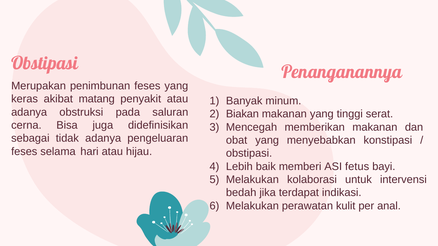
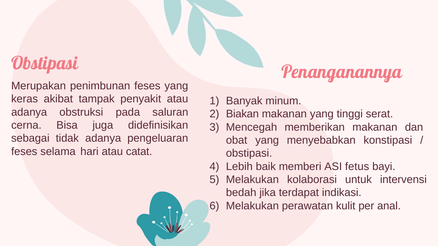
matang: matang -> tampak
hijau: hijau -> catat
